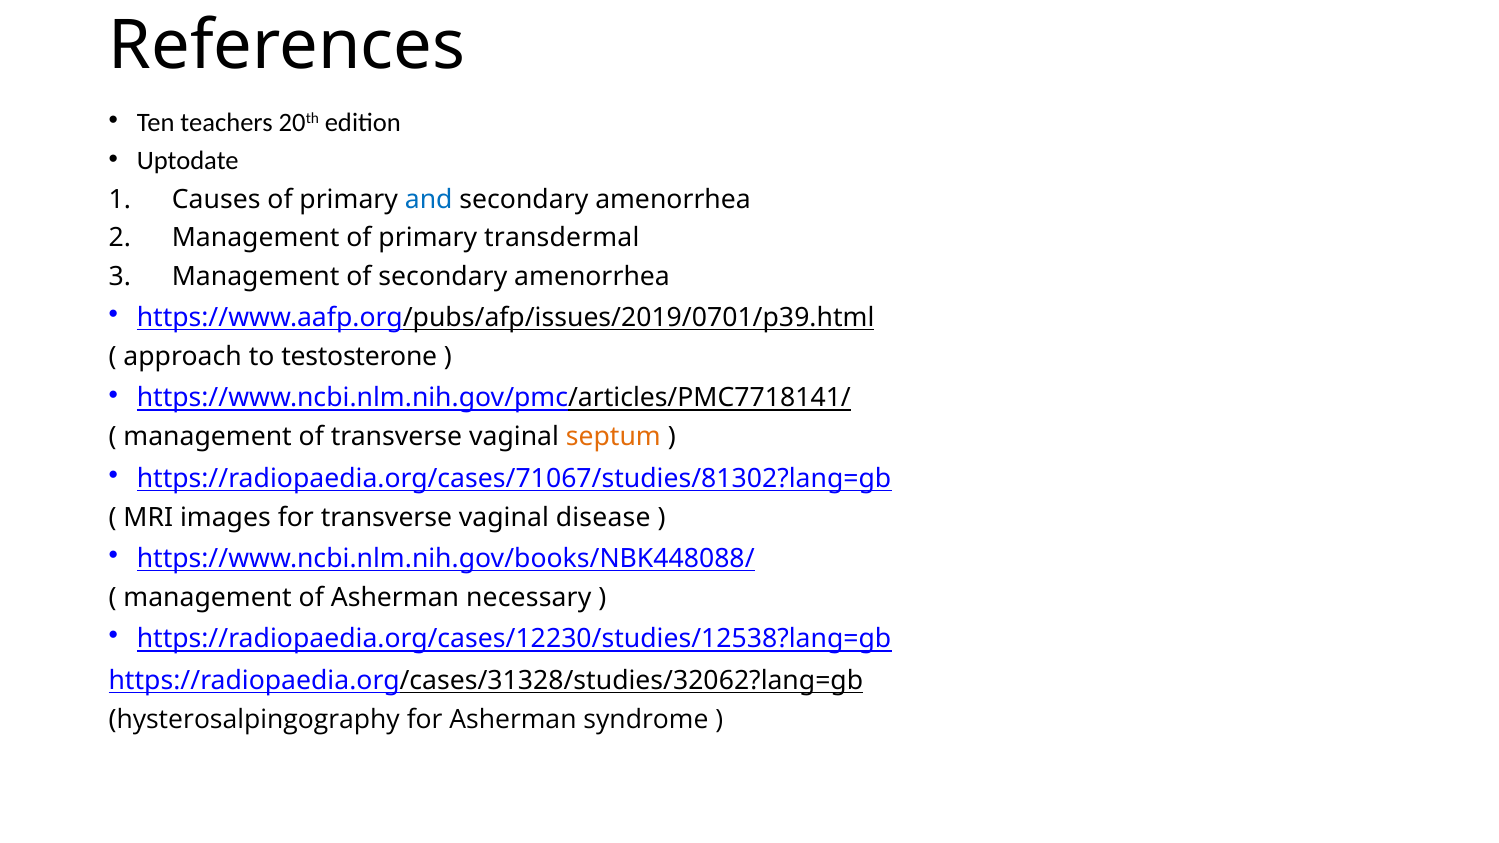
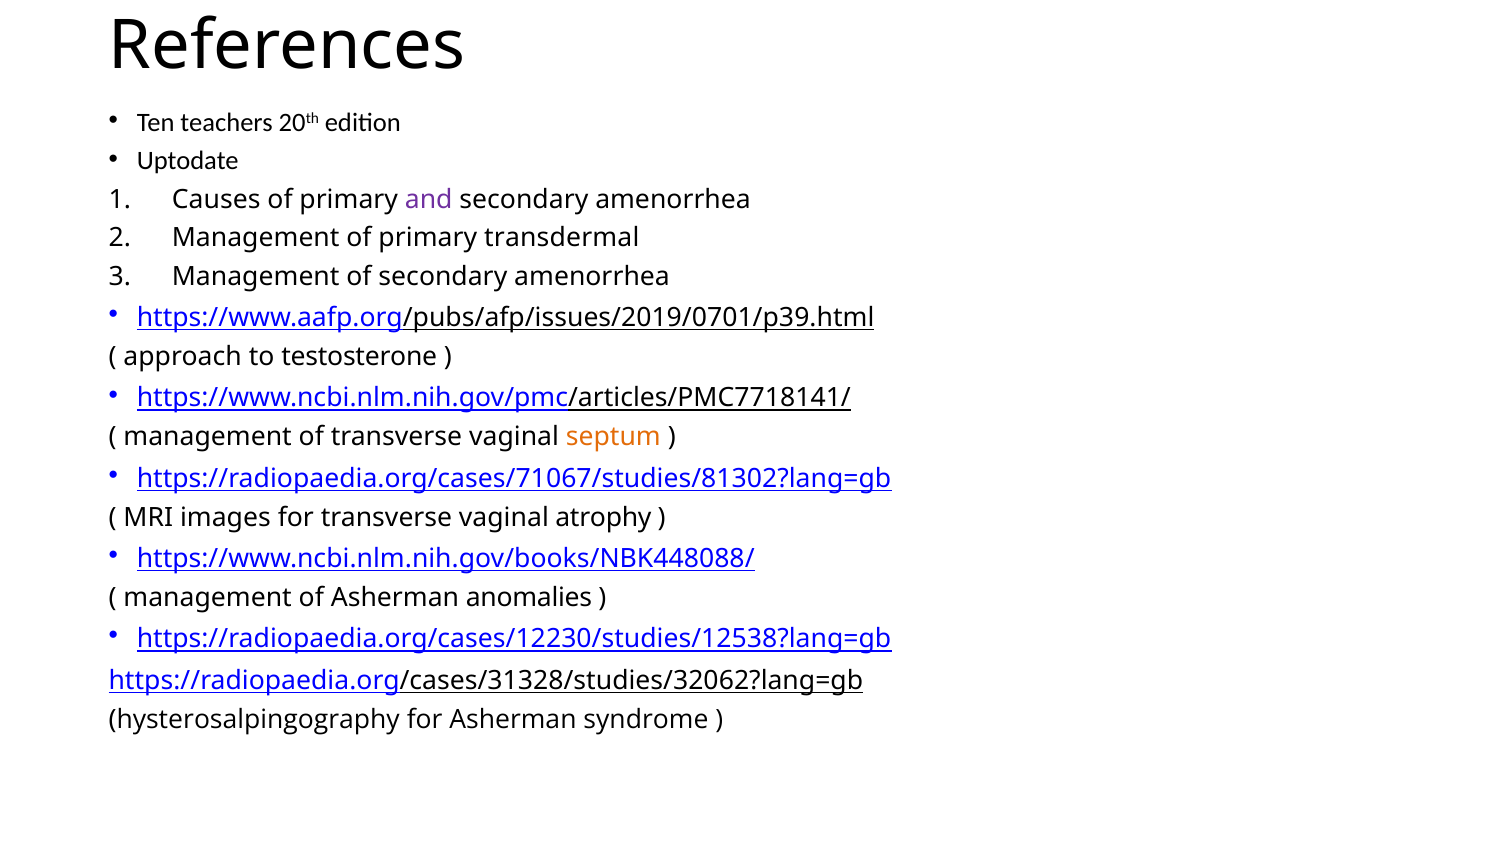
and colour: blue -> purple
disease: disease -> atrophy
necessary: necessary -> anomalies
